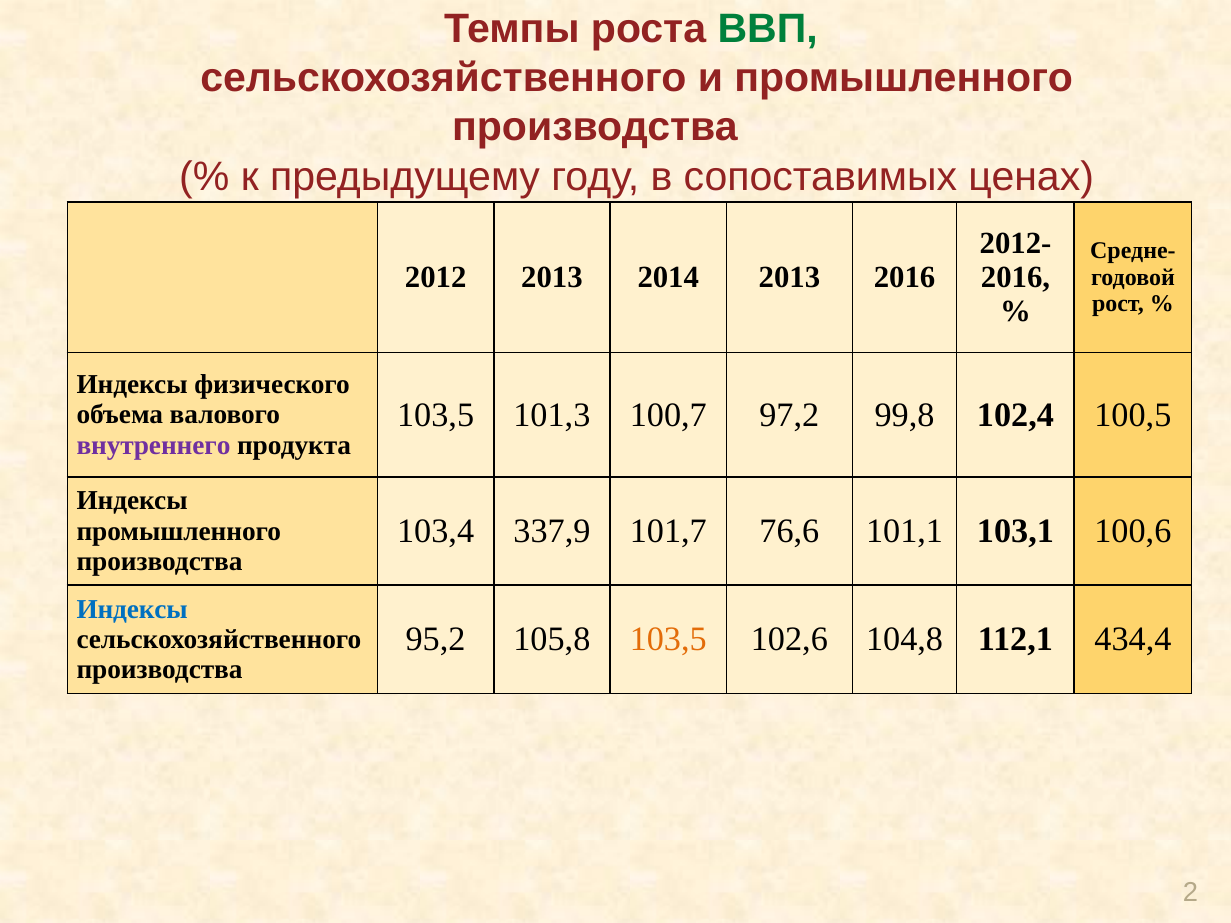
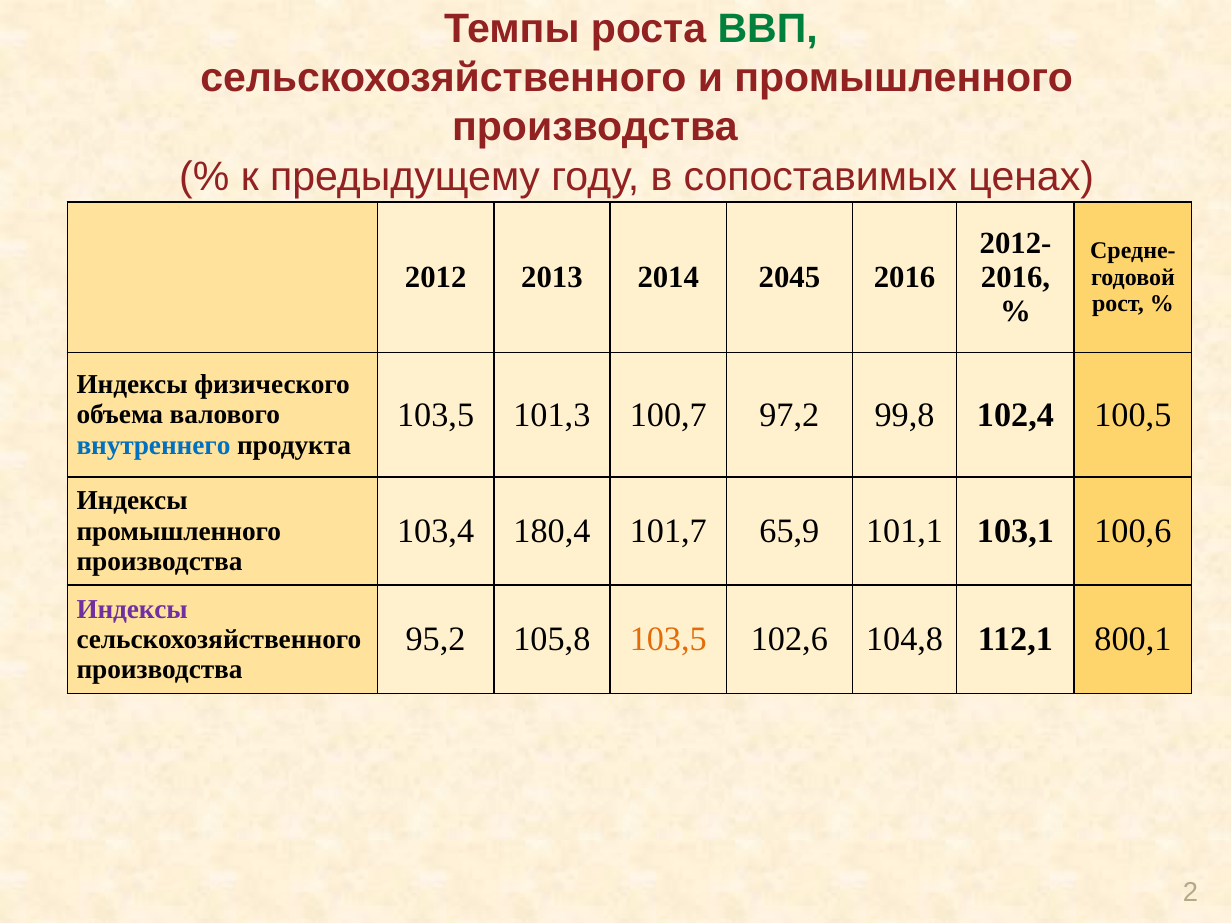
2014 2013: 2013 -> 2045
внутреннего colour: purple -> blue
337,9: 337,9 -> 180,4
76,6: 76,6 -> 65,9
Индексы at (132, 609) colour: blue -> purple
434,4: 434,4 -> 800,1
